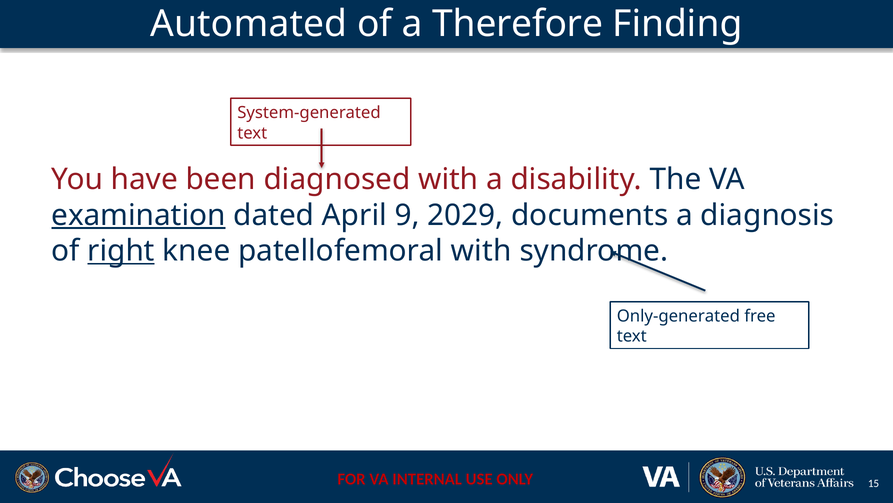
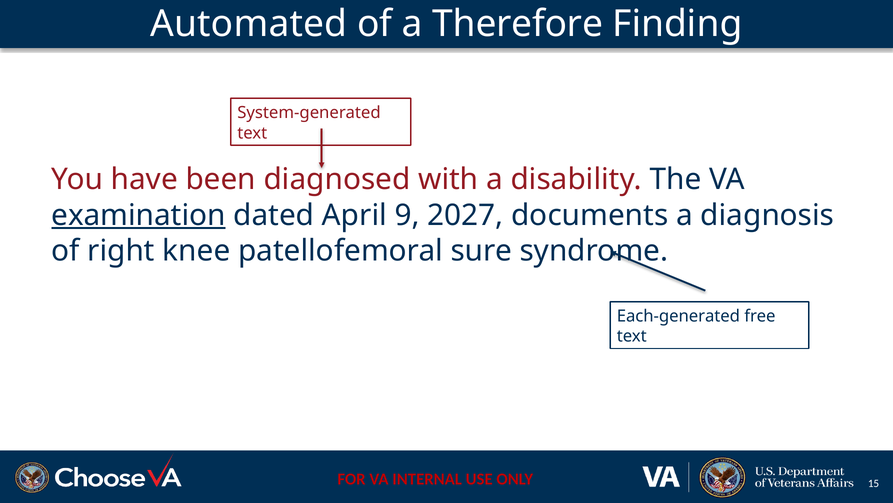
2029: 2029 -> 2027
right underline: present -> none
patellofemoral with: with -> sure
Only-generated: Only-generated -> Each-generated
